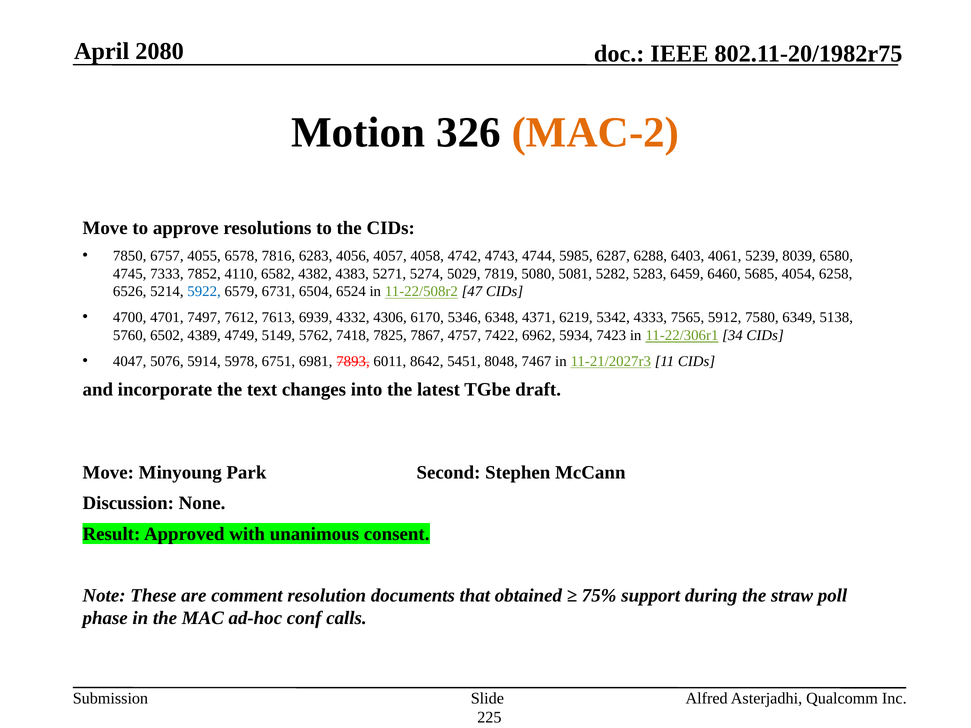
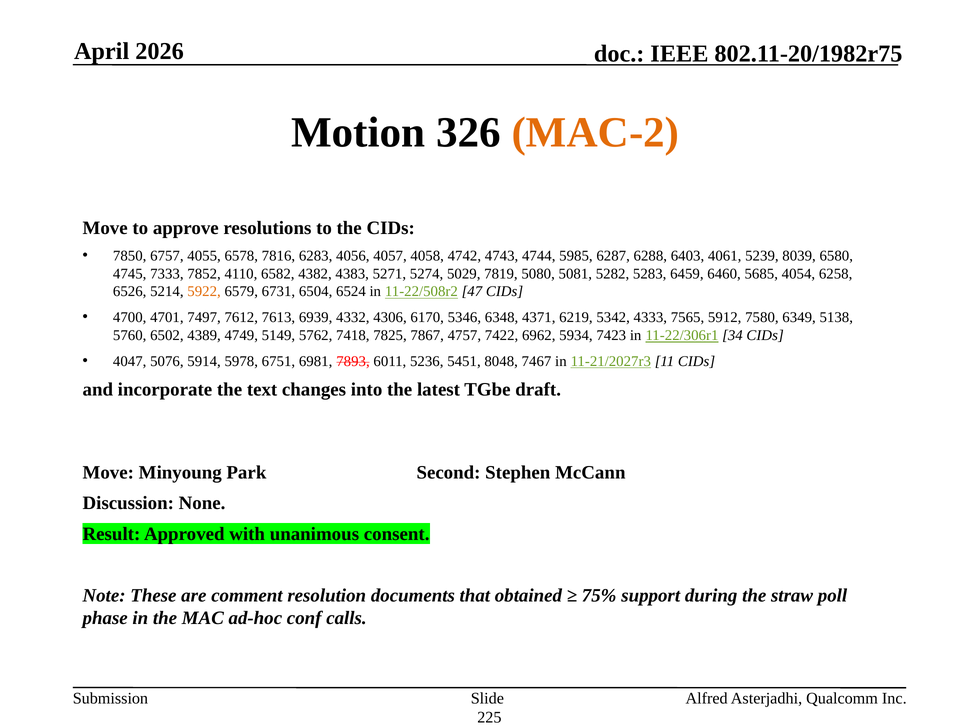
2080: 2080 -> 2026
5922 colour: blue -> orange
8642: 8642 -> 5236
